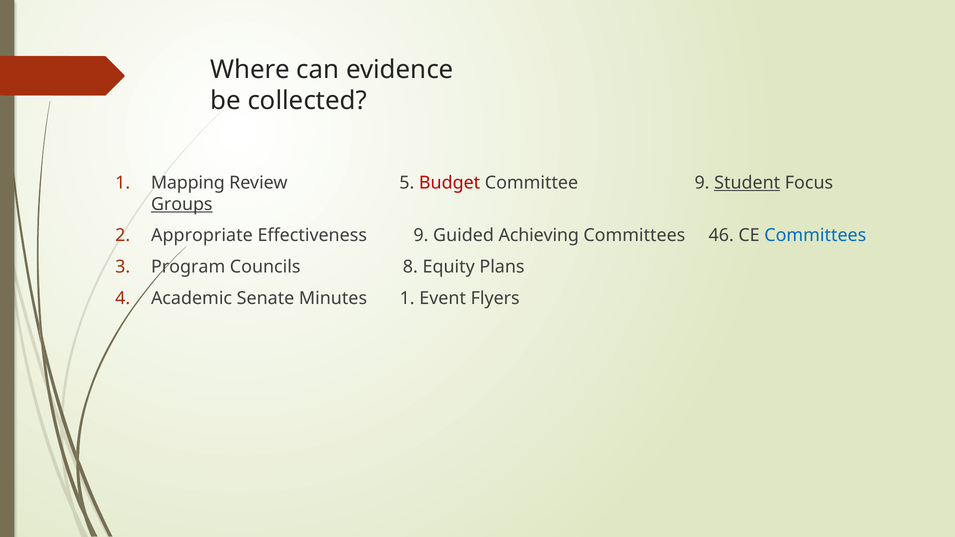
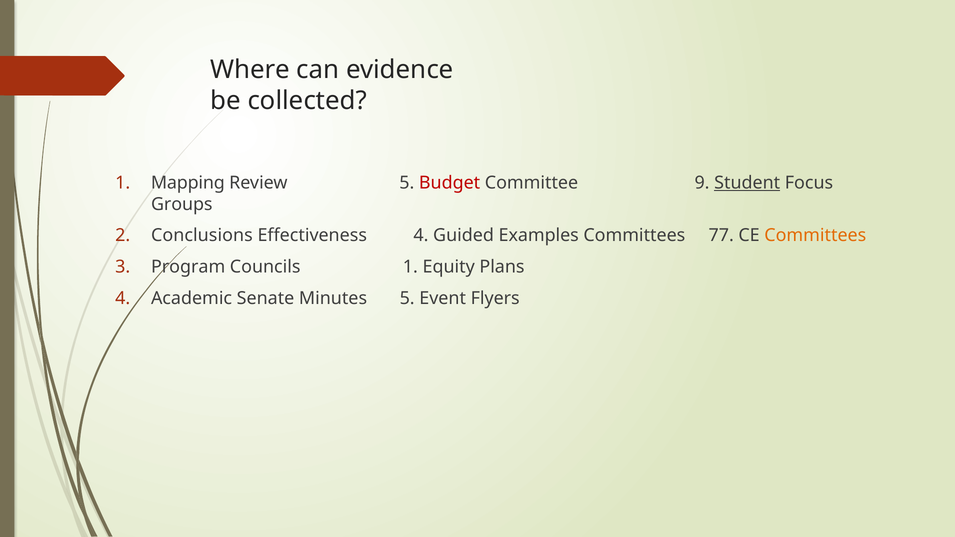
Groups underline: present -> none
Appropriate: Appropriate -> Conclusions
Effectiveness 9: 9 -> 4
Achieving: Achieving -> Examples
46: 46 -> 77
Committees at (815, 236) colour: blue -> orange
Councils 8: 8 -> 1
Minutes 1: 1 -> 5
